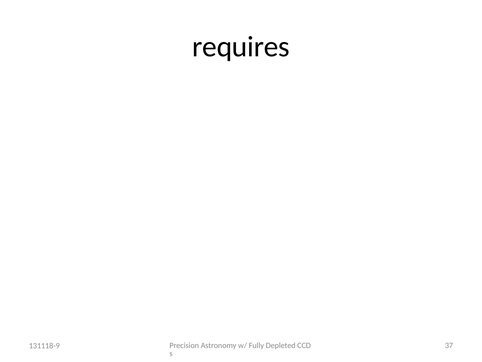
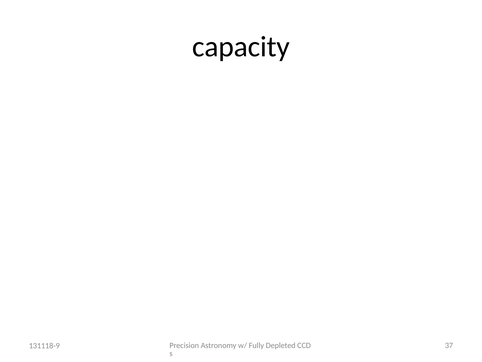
requires: requires -> capacity
